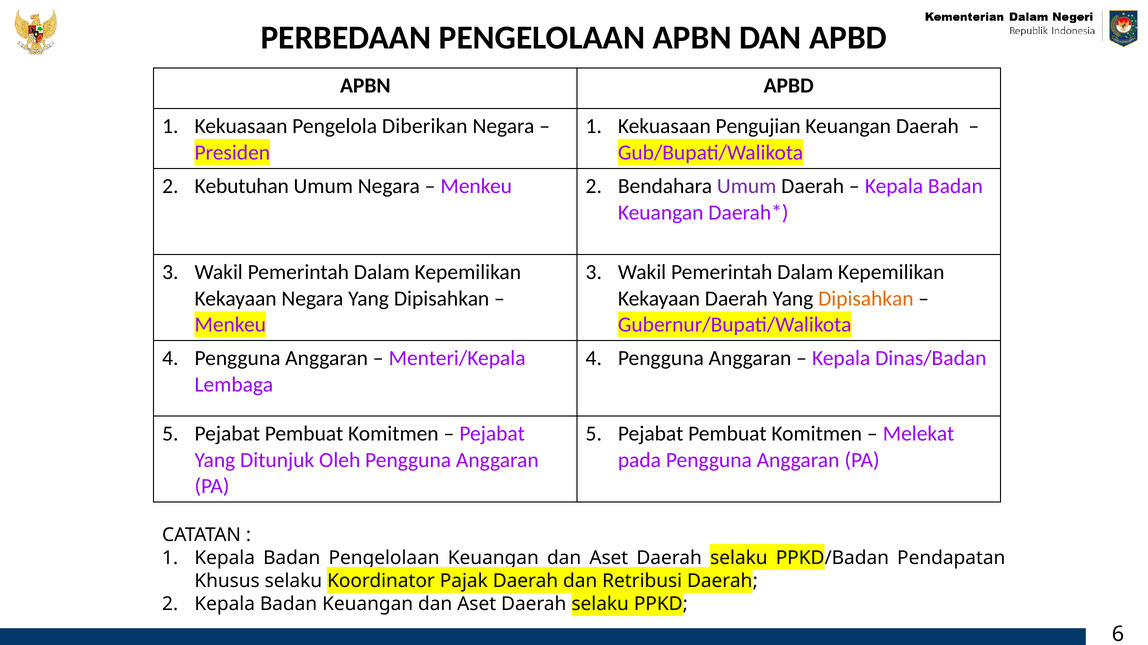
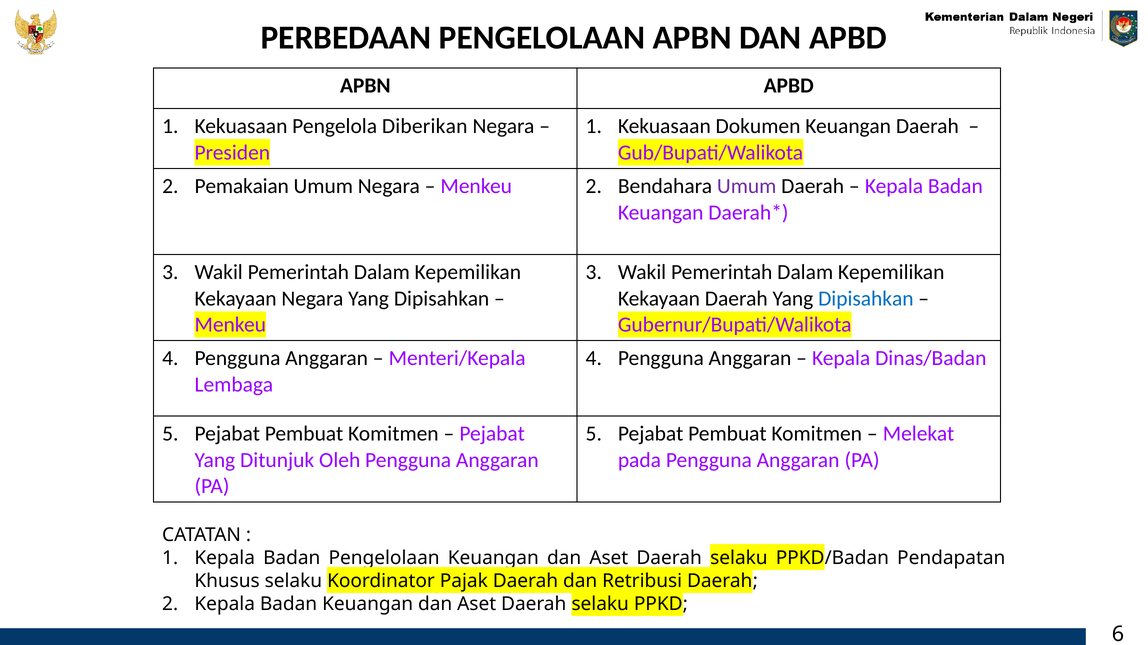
Pengujian: Pengujian -> Dokumen
Kebutuhan: Kebutuhan -> Pemakaian
Dipisahkan at (866, 299) colour: orange -> blue
